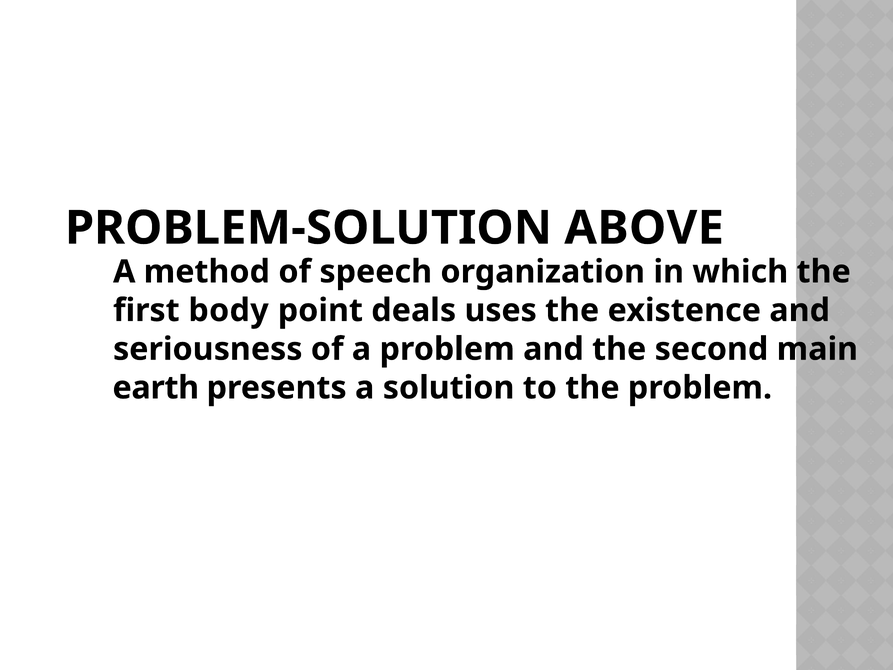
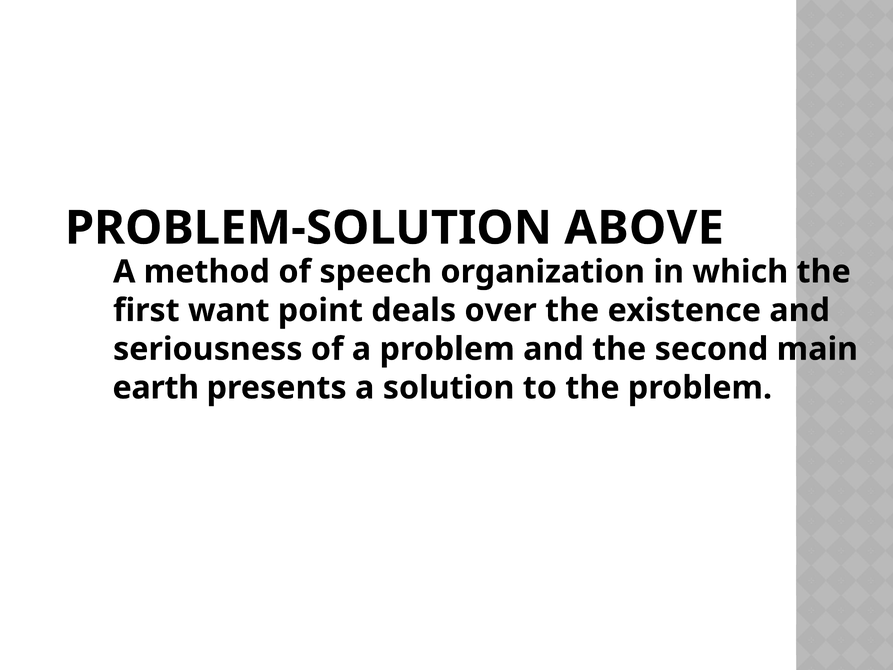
body: body -> want
uses: uses -> over
